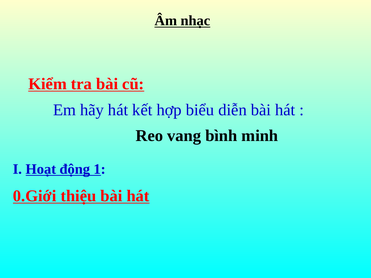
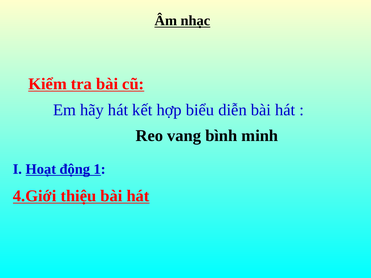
0.Giới: 0.Giới -> 4.Giới
